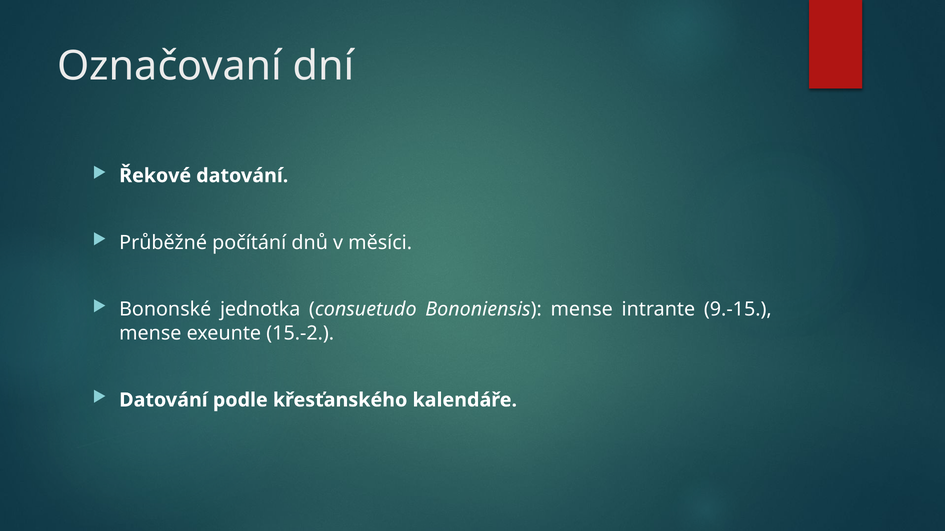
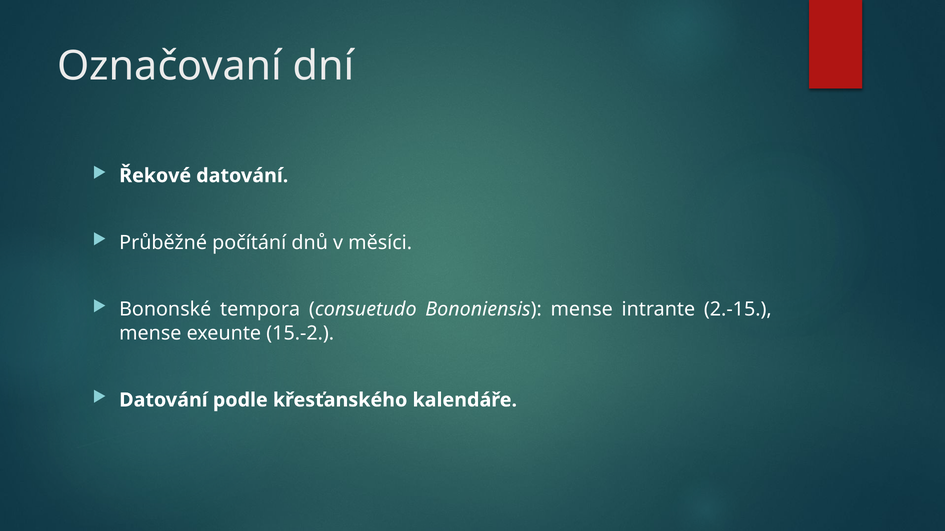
jednotka: jednotka -> tempora
9.-15: 9.-15 -> 2.-15
